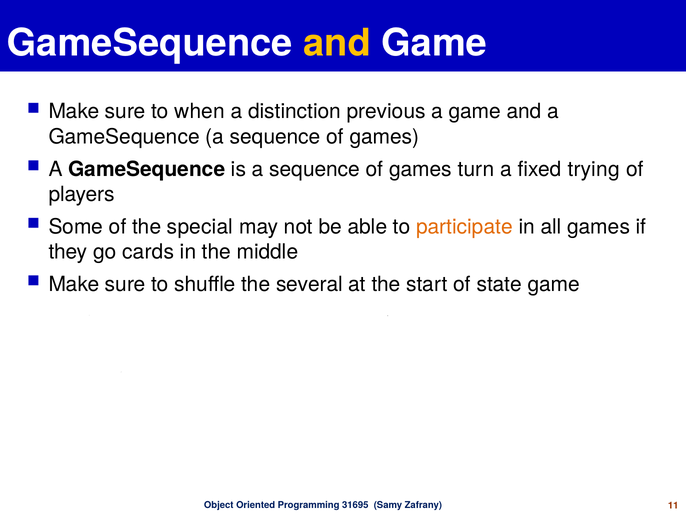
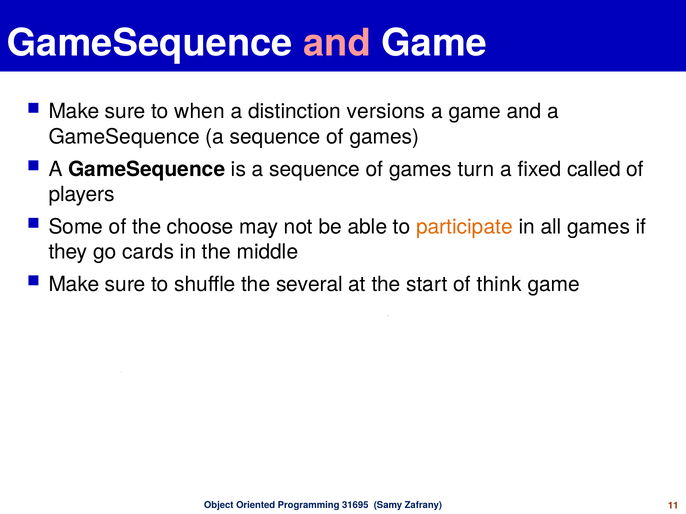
and at (337, 43) colour: yellow -> pink
previous: previous -> versions
trying: trying -> called
special: special -> choose
state: state -> think
